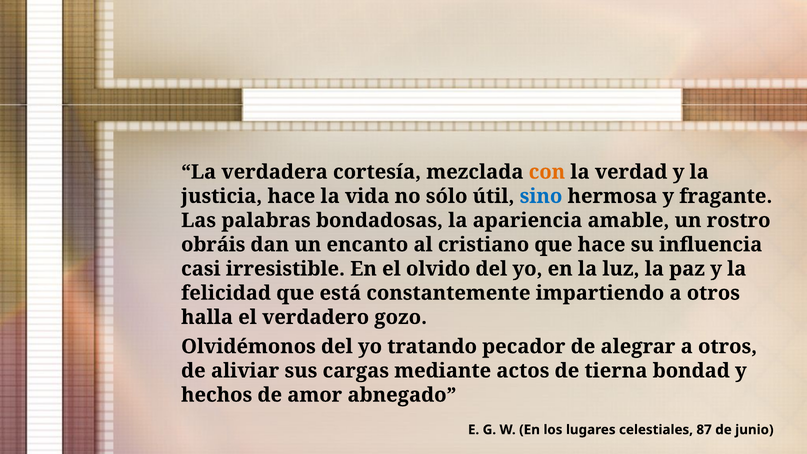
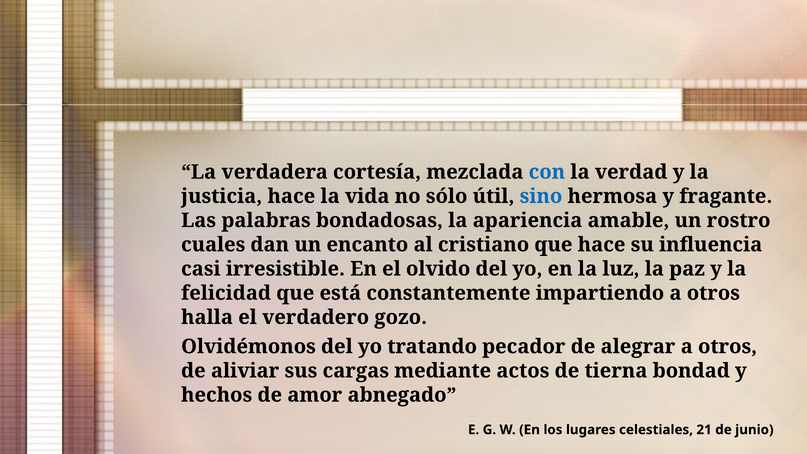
con colour: orange -> blue
obráis: obráis -> cuales
87: 87 -> 21
